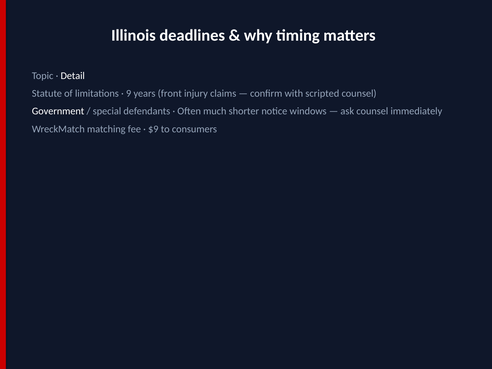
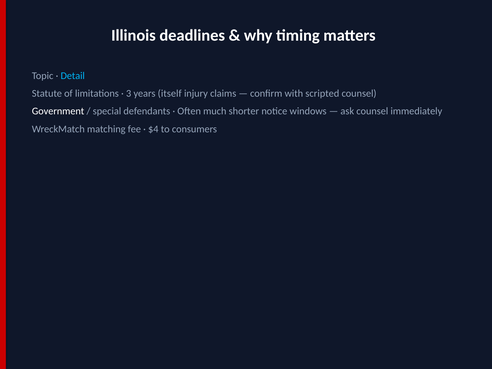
Detail colour: white -> light blue
9: 9 -> 3
front: front -> itself
$9: $9 -> $4
